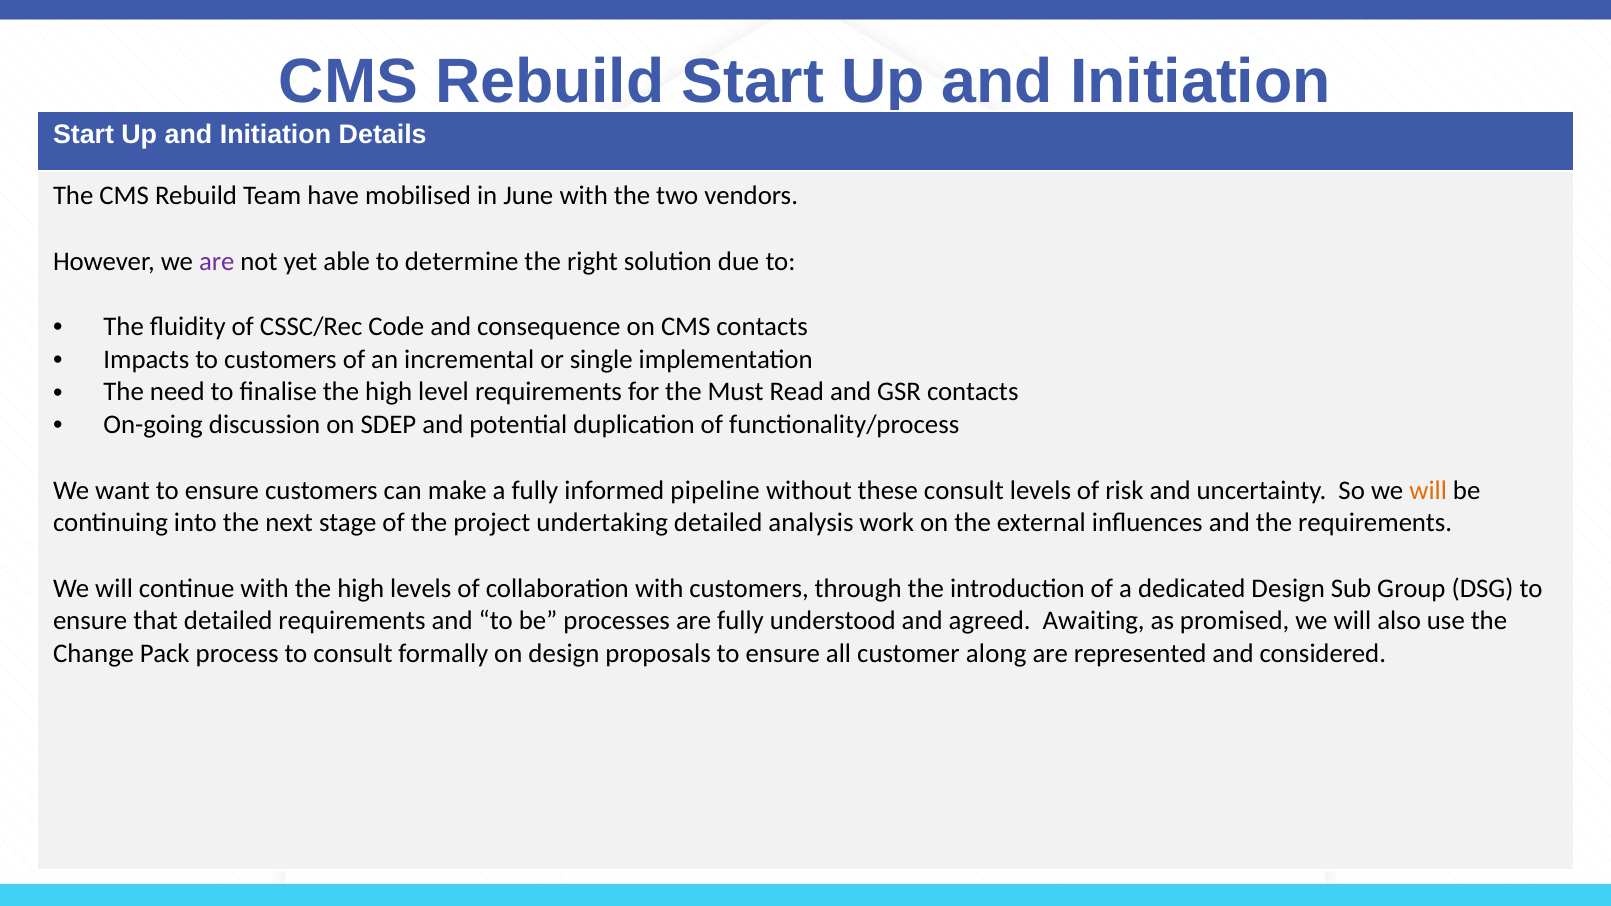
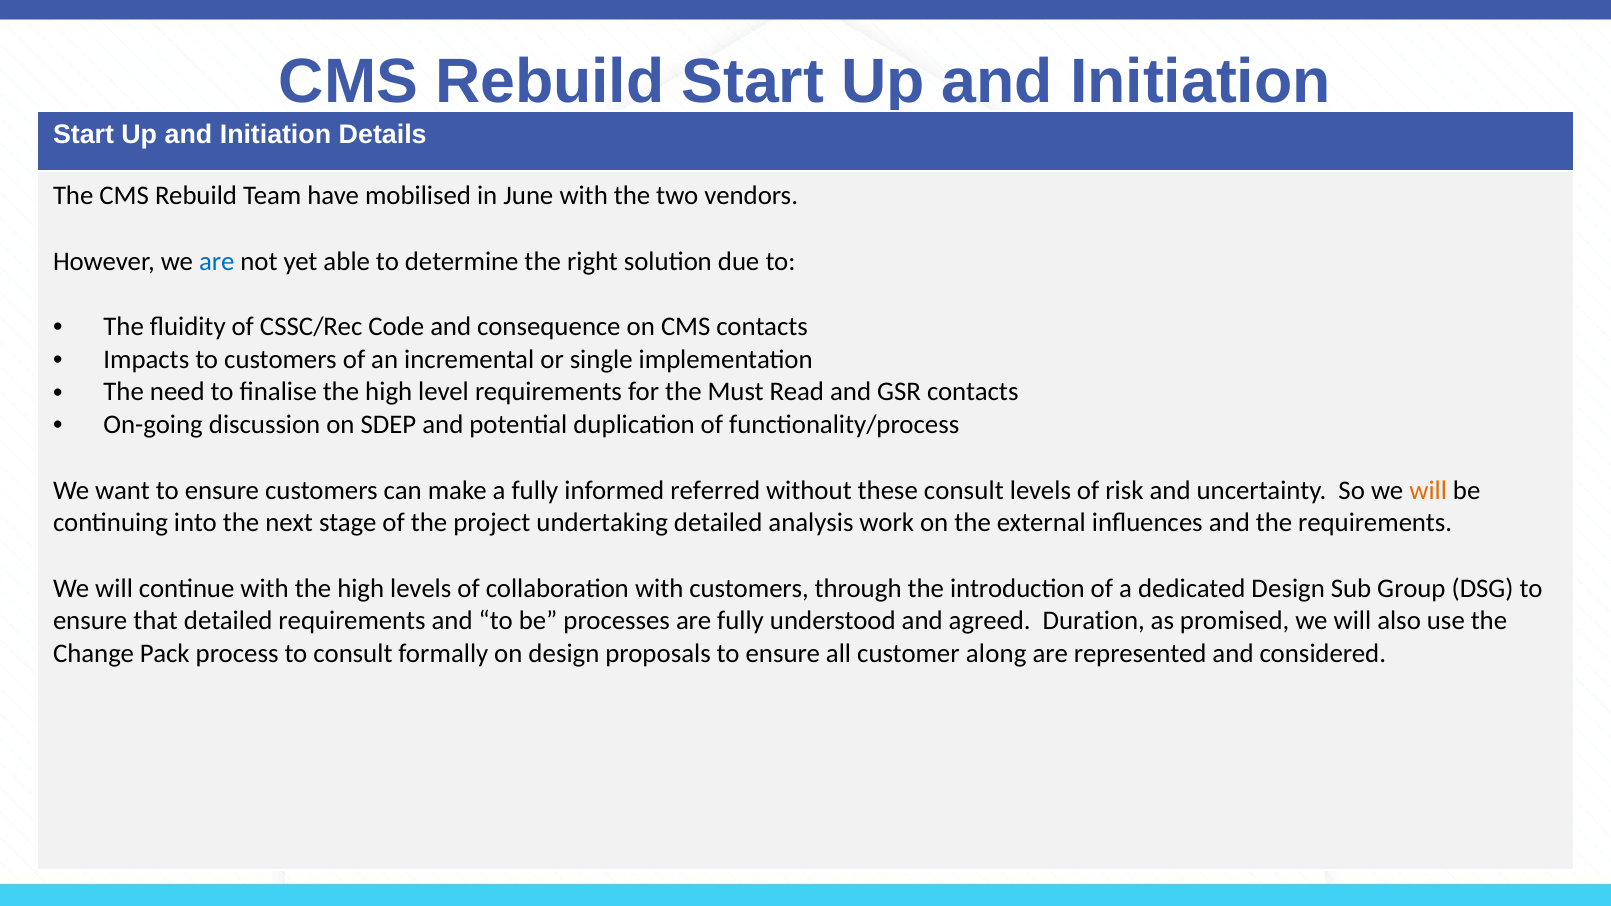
are at (217, 261) colour: purple -> blue
pipeline: pipeline -> referred
Awaiting: Awaiting -> Duration
